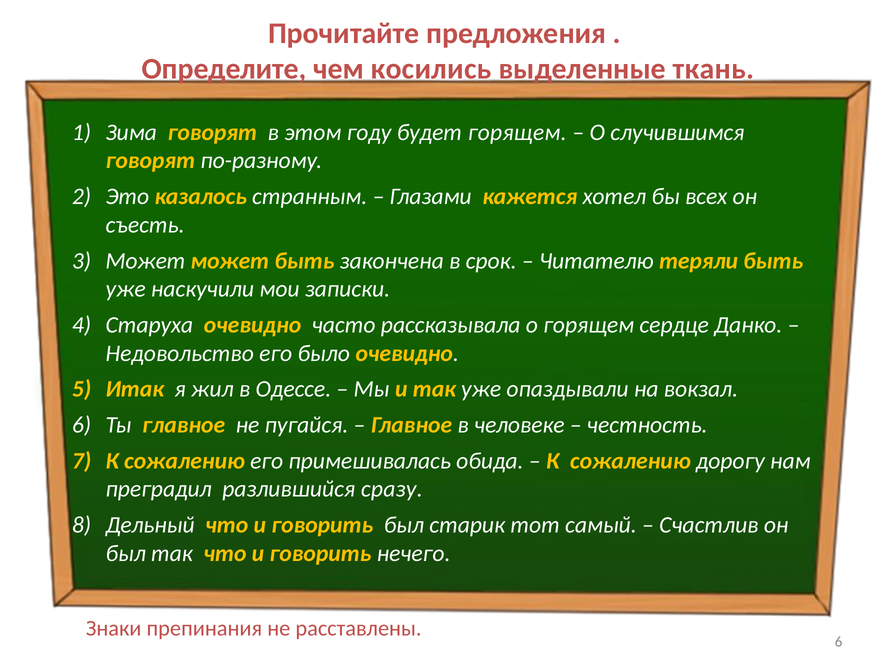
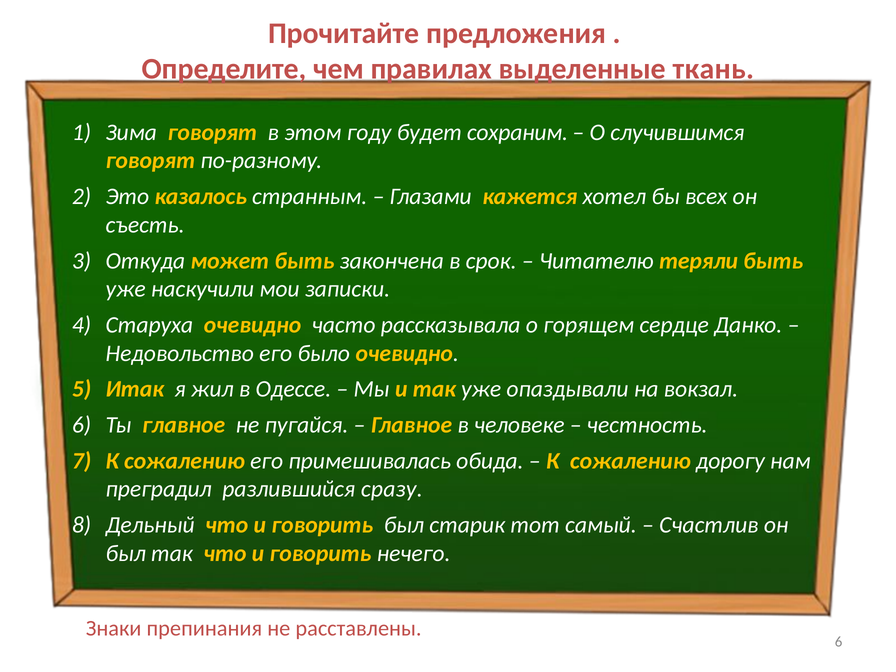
косились: косились -> правилах
будет горящем: горящем -> сохраним
Может at (145, 261): Может -> Откуда
